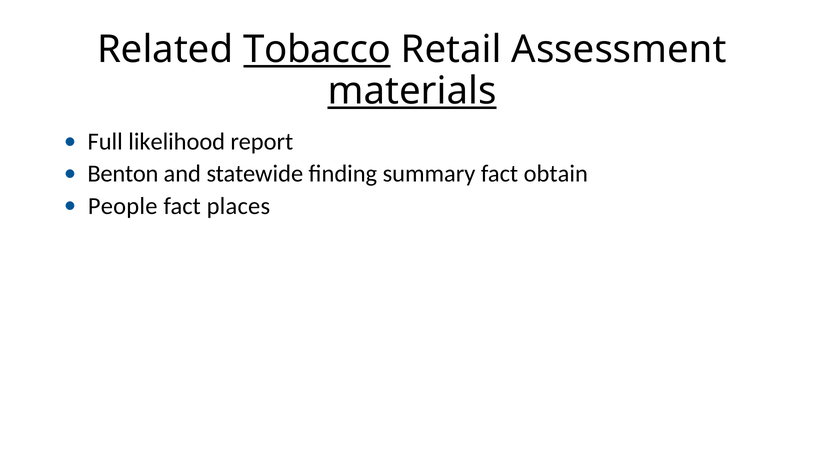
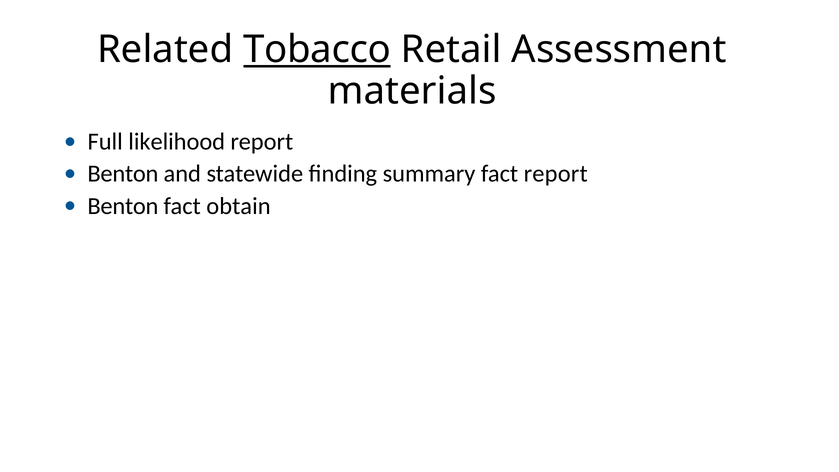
materials underline: present -> none
fact obtain: obtain -> report
People at (123, 206): People -> Benton
places: places -> obtain
